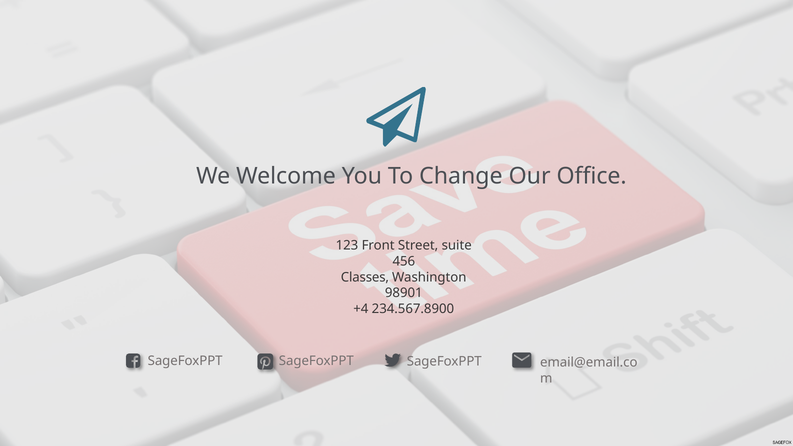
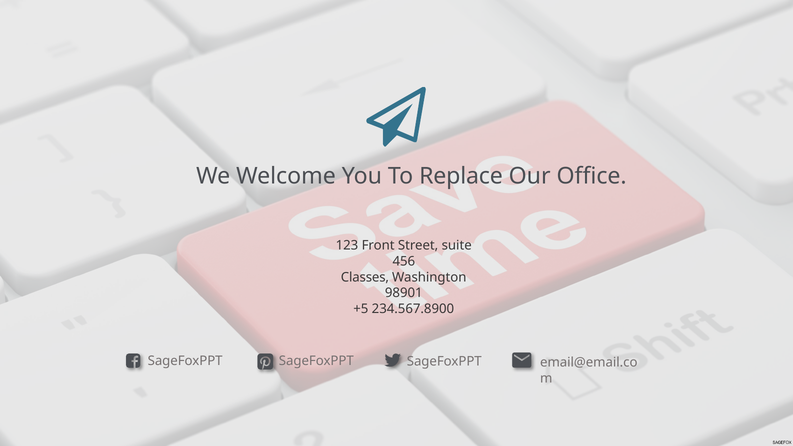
Change: Change -> Replace
+4: +4 -> +5
